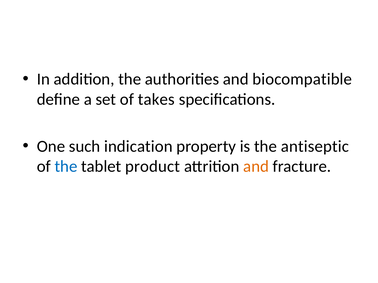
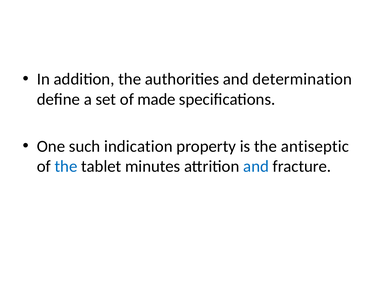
biocompatible: biocompatible -> determination
takes: takes -> made
product: product -> minutes
and at (256, 167) colour: orange -> blue
